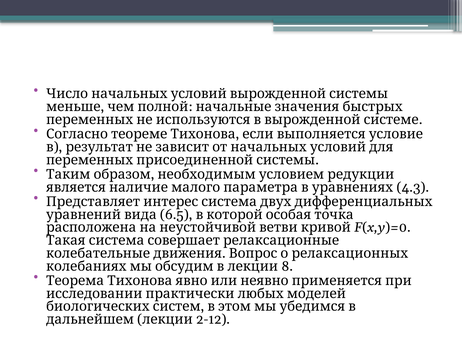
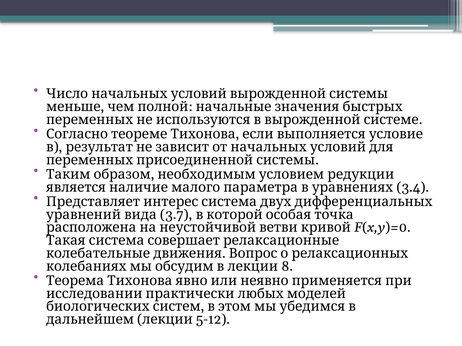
4.3: 4.3 -> 3.4
6.5: 6.5 -> 3.7
2-12: 2-12 -> 5-12
